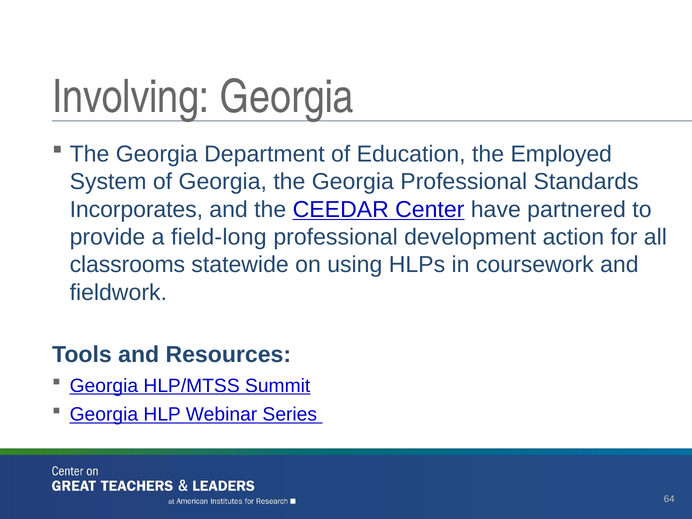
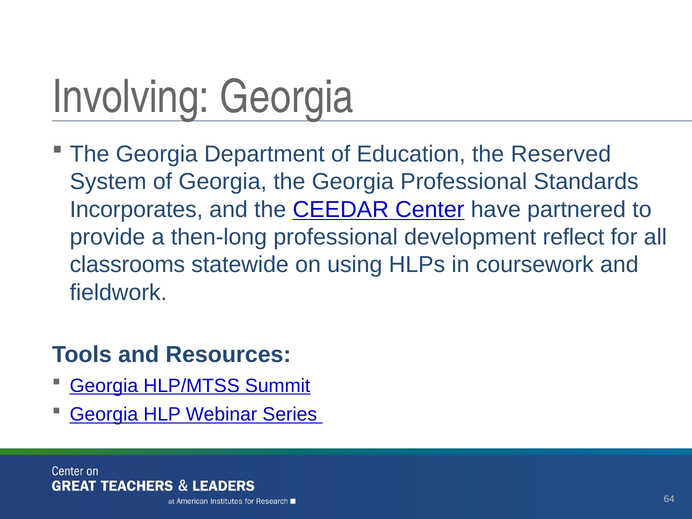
Employed: Employed -> Reserved
field-long: field-long -> then-long
action: action -> reflect
